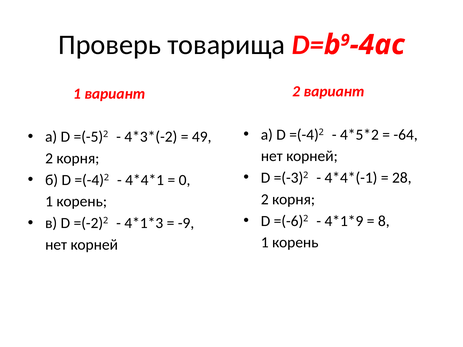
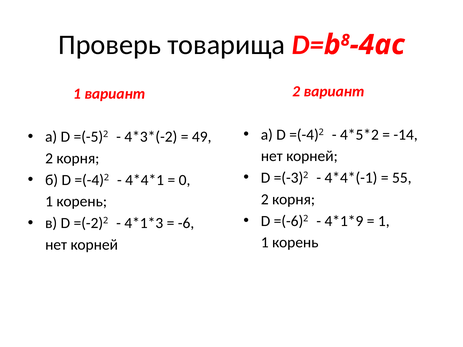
9: 9 -> 8
-64: -64 -> -14
28: 28 -> 55
8 at (384, 221): 8 -> 1
-9: -9 -> -6
